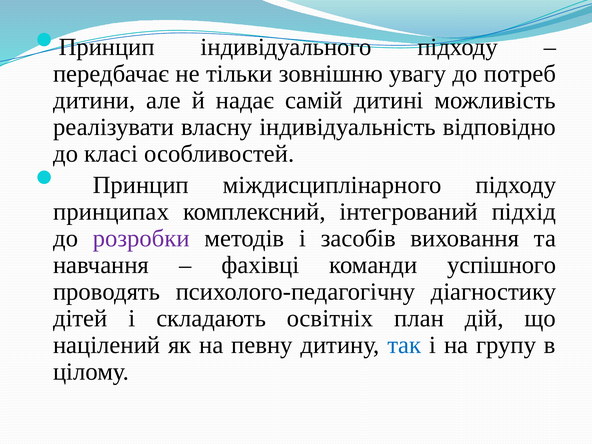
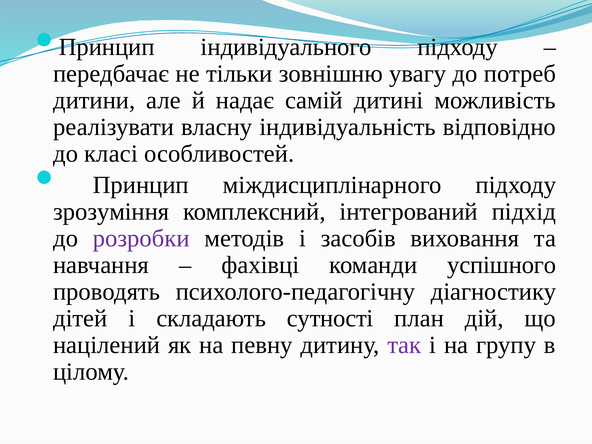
принципах: принципах -> зрозуміння
освітніх: освітніх -> сутності
так colour: blue -> purple
